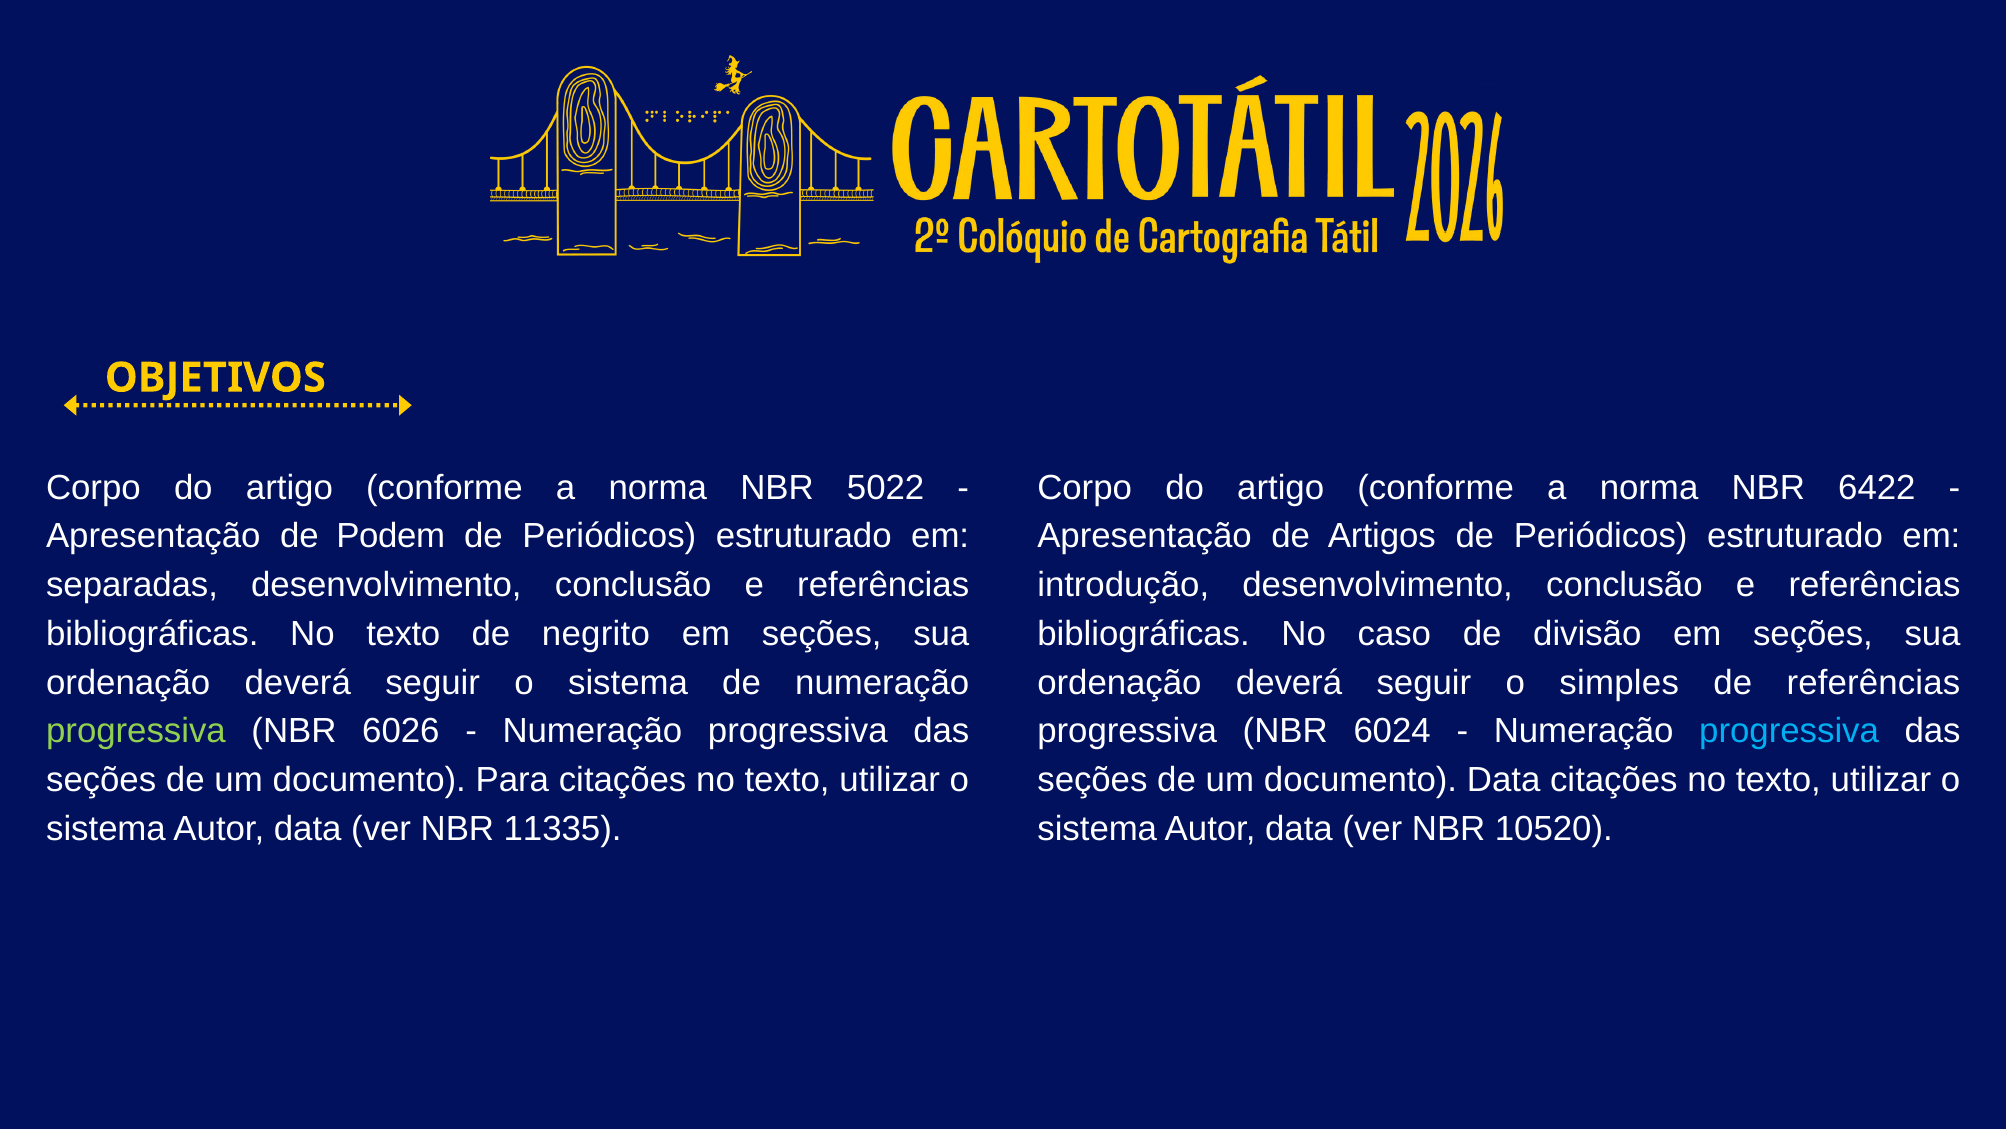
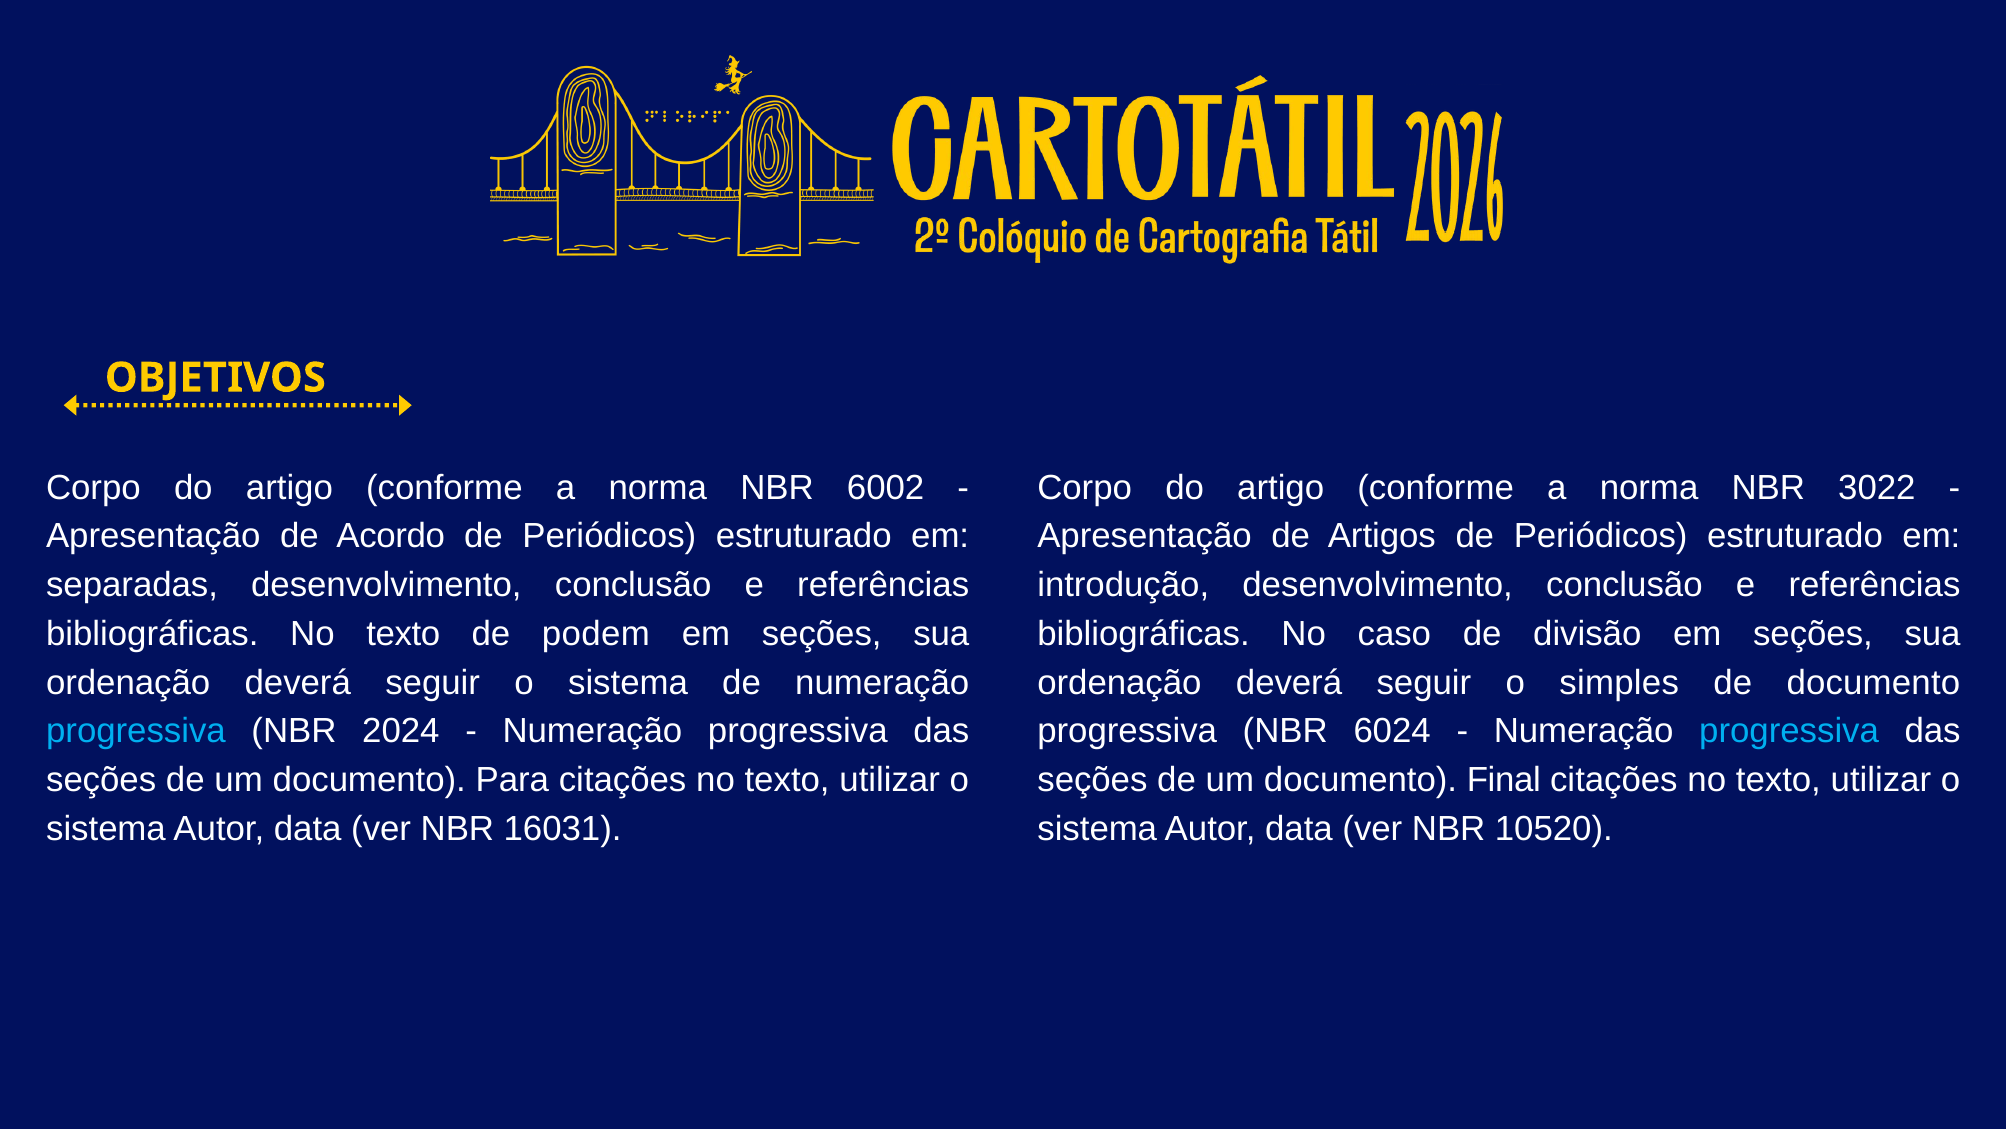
5022: 5022 -> 6002
6422: 6422 -> 3022
Podem: Podem -> Acordo
negrito: negrito -> podem
de referências: referências -> documento
progressiva at (136, 731) colour: light green -> light blue
6026: 6026 -> 2024
documento Data: Data -> Final
11335: 11335 -> 16031
